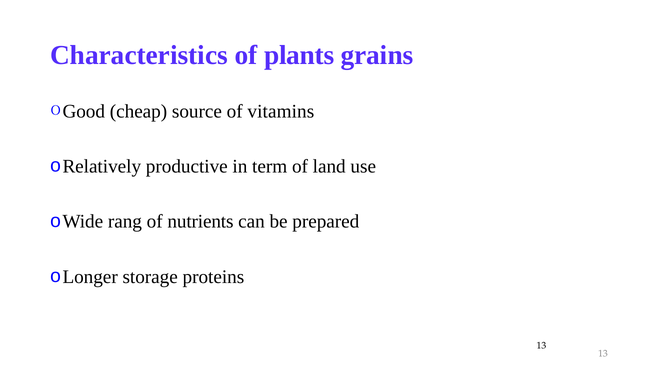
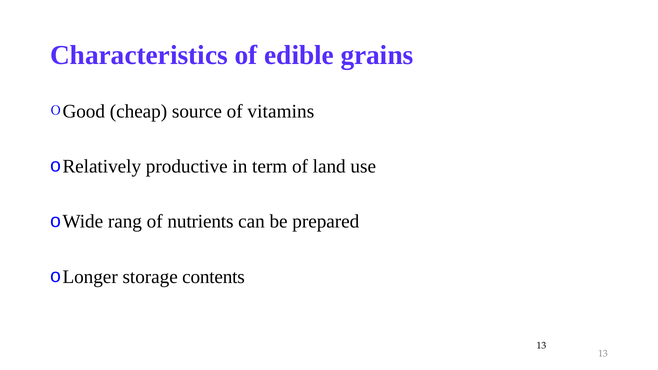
plants: plants -> edible
proteins: proteins -> contents
